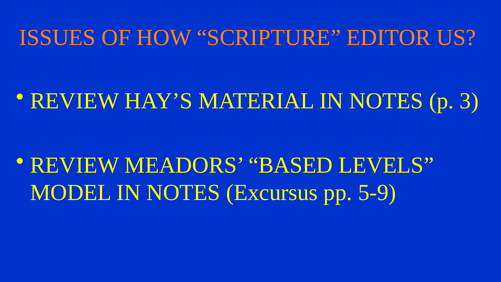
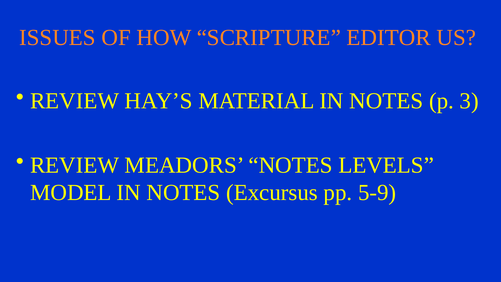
MEADORS BASED: BASED -> NOTES
